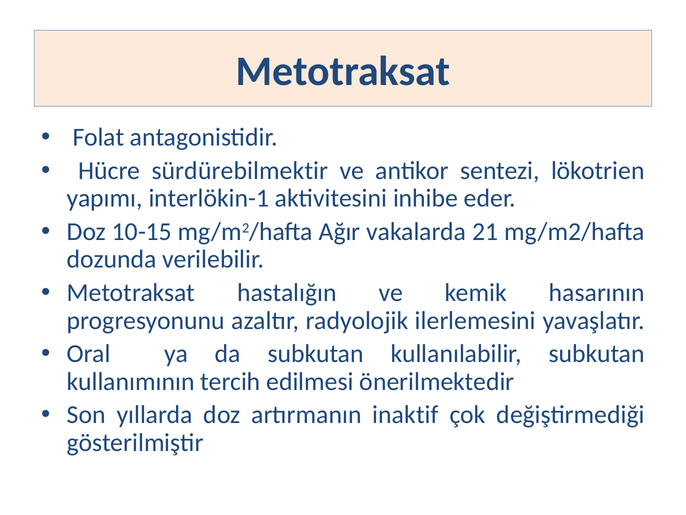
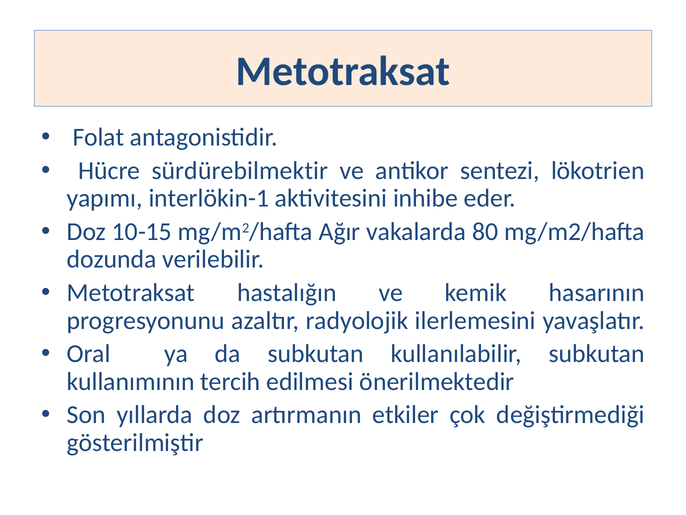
21: 21 -> 80
inaktif: inaktif -> etkiler
